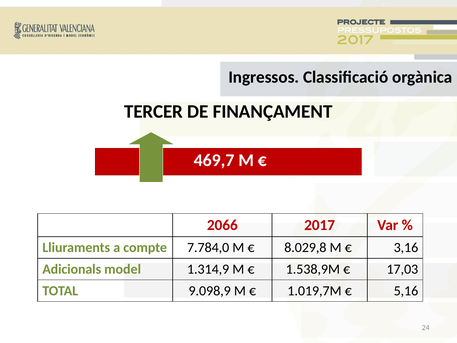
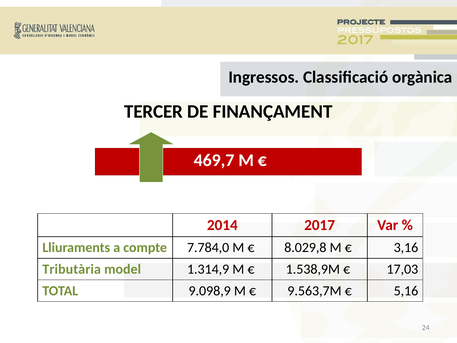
2066: 2066 -> 2014
Adicionals: Adicionals -> Tributària
1.019,7M: 1.019,7M -> 9.563,7M
